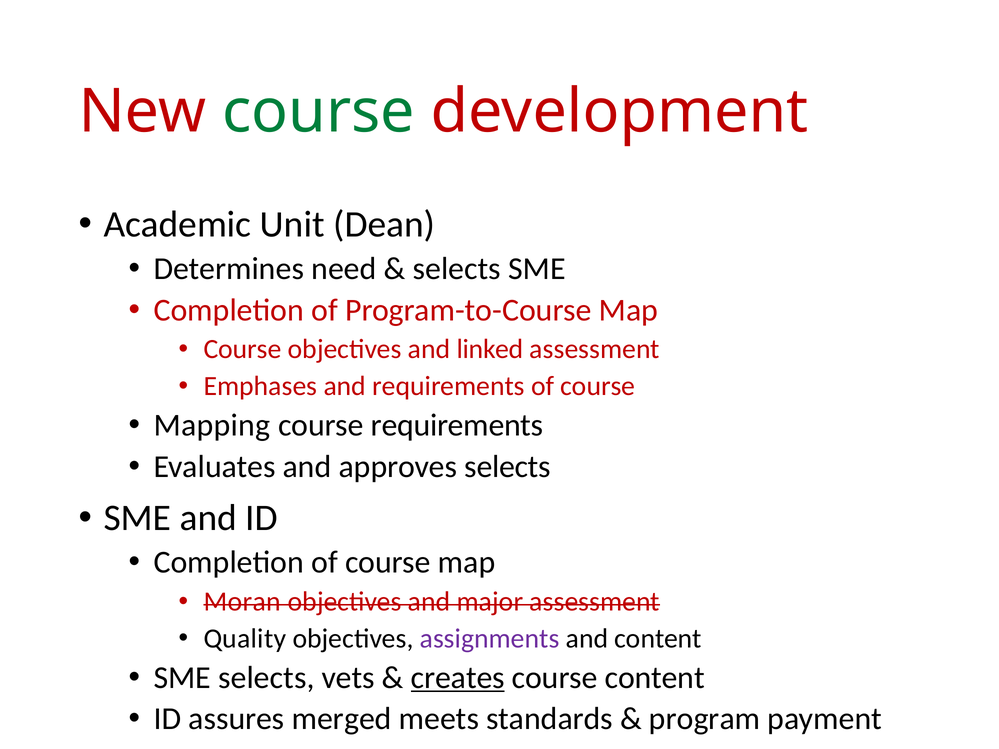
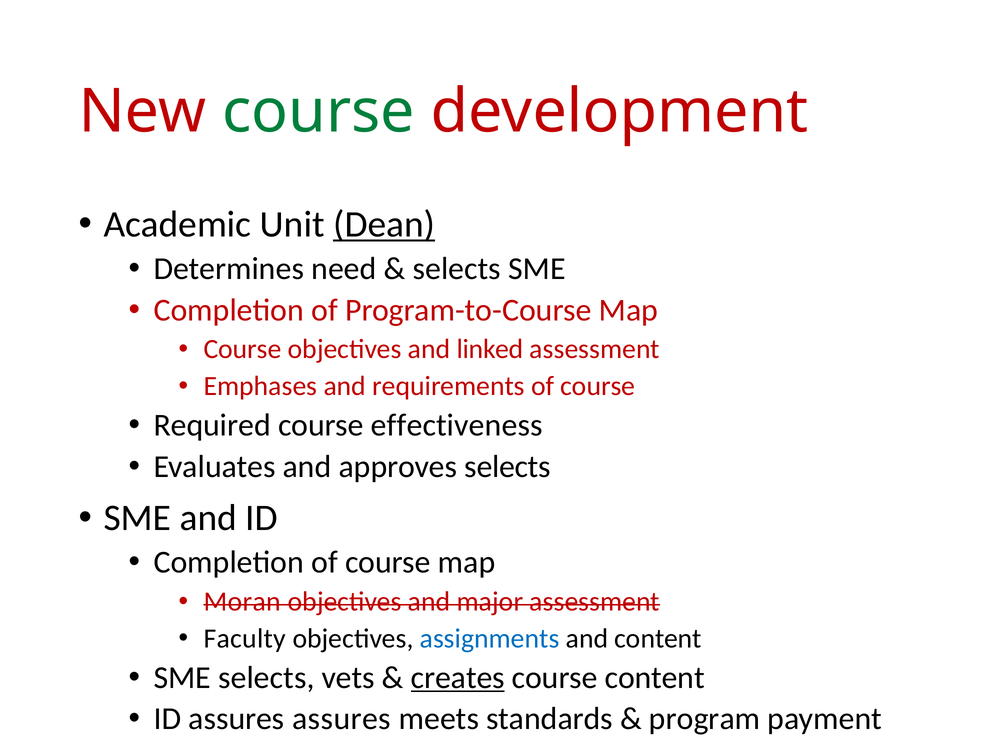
Dean underline: none -> present
Mapping: Mapping -> Required
course requirements: requirements -> effectiveness
Quality: Quality -> Faculty
assignments colour: purple -> blue
assures merged: merged -> assures
